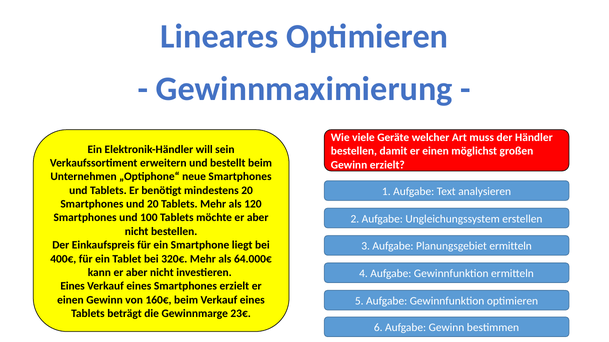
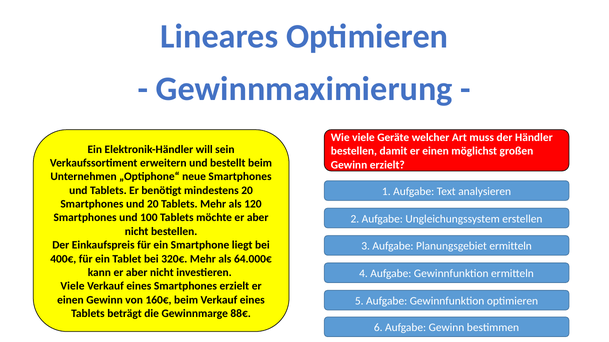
Eines at (73, 287): Eines -> Viele
23€: 23€ -> 88€
